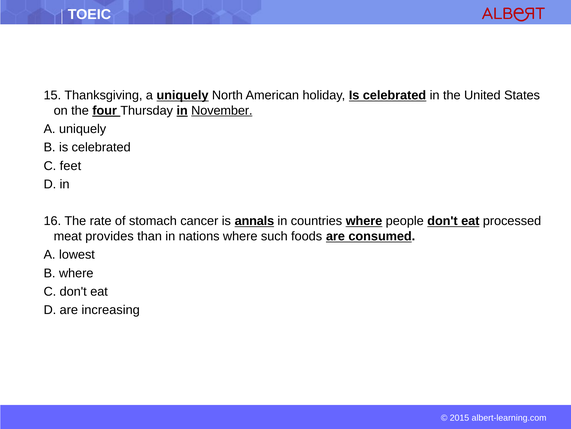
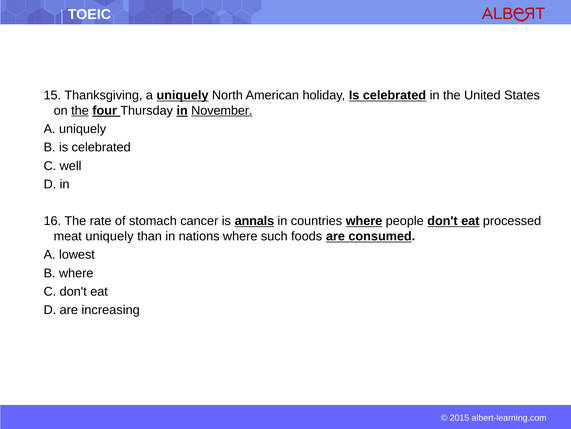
the at (80, 110) underline: none -> present
feet: feet -> well
meat provides: provides -> uniquely
